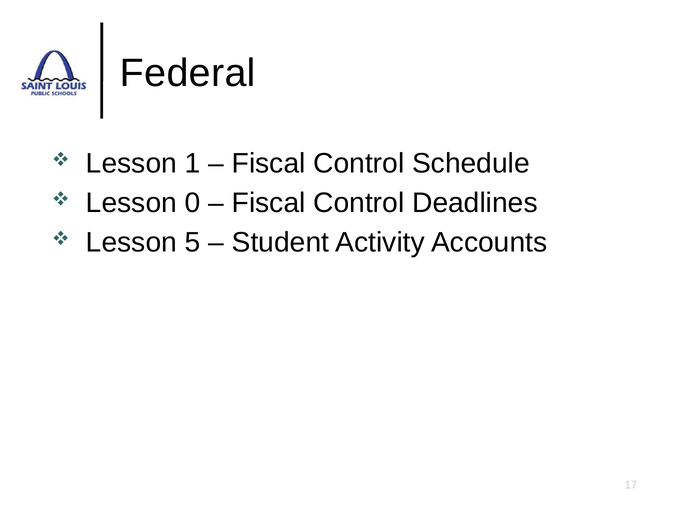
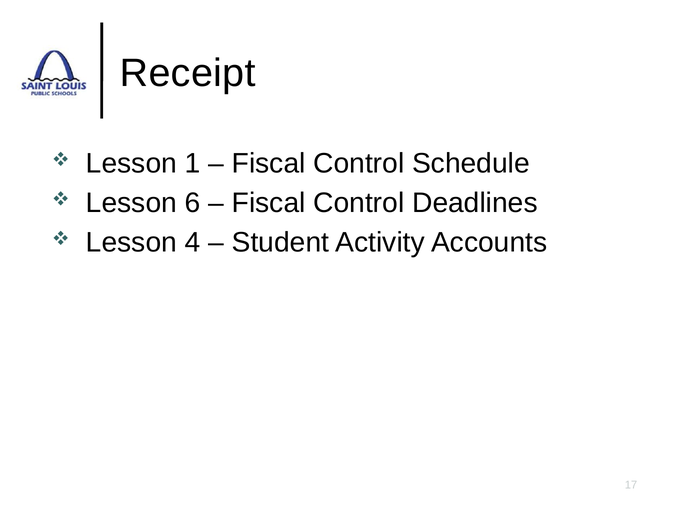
Federal: Federal -> Receipt
0: 0 -> 6
5: 5 -> 4
